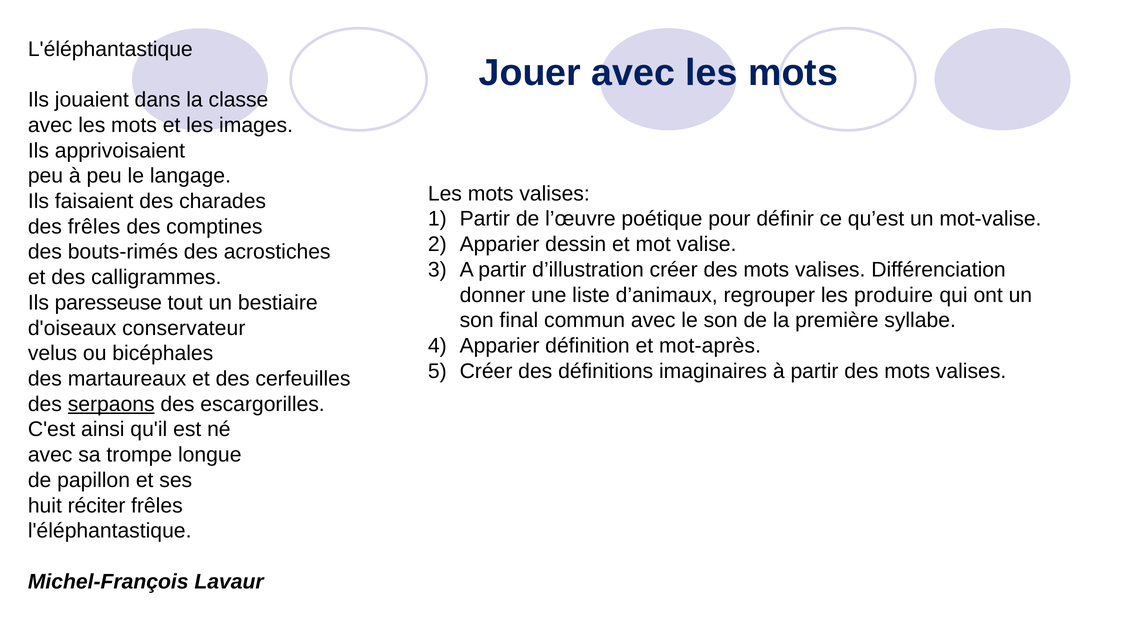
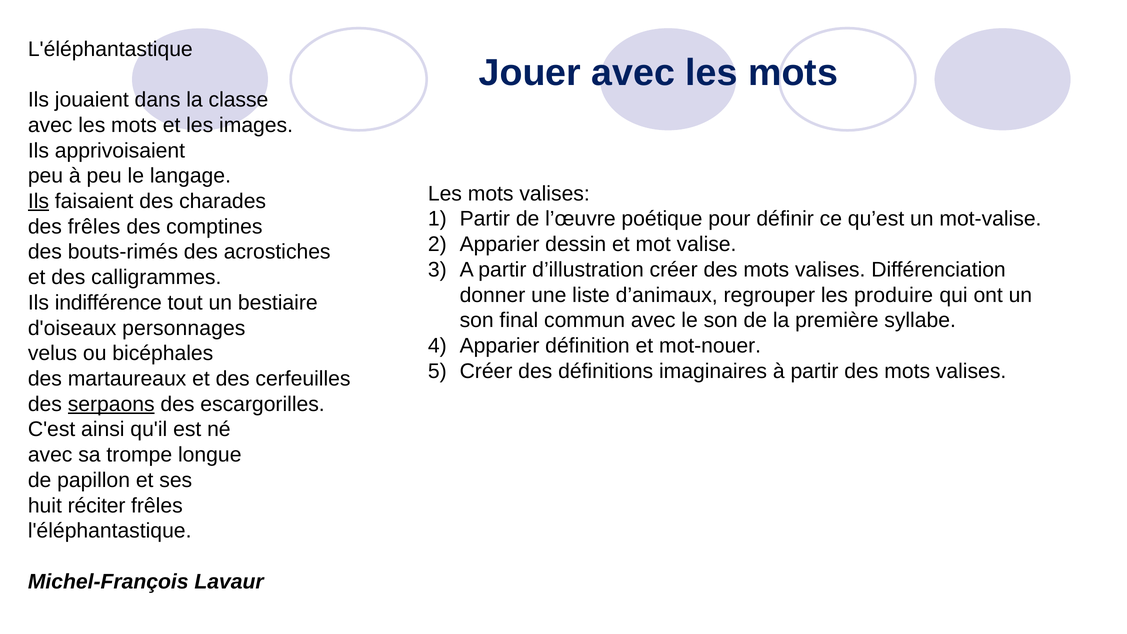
Ils at (38, 201) underline: none -> present
paresseuse: paresseuse -> indifférence
conservateur: conservateur -> personnages
mot-après: mot-après -> mot-nouer
